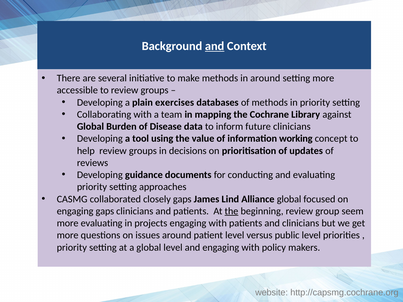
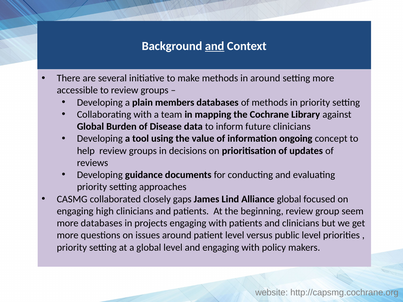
exercises: exercises -> members
working: working -> ongoing
engaging gaps: gaps -> high
the at (231, 211) underline: present -> none
more evaluating: evaluating -> databases
